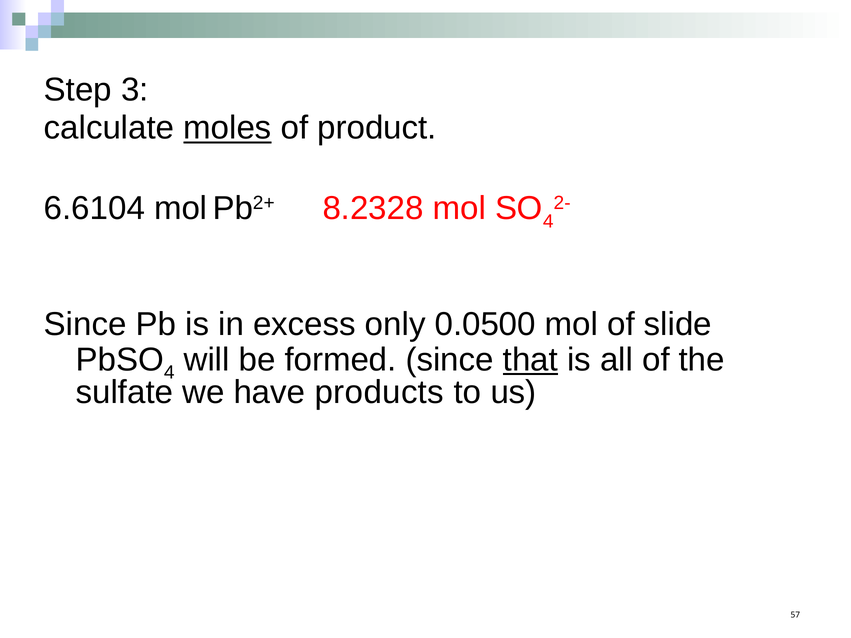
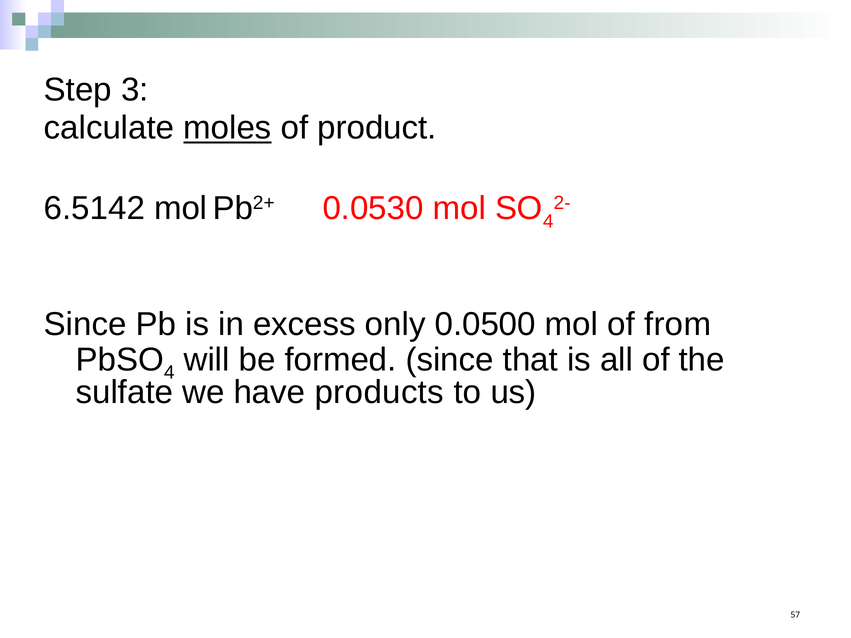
6.6104: 6.6104 -> 6.5142
8.2328: 8.2328 -> 0.0530
slide: slide -> from
that underline: present -> none
